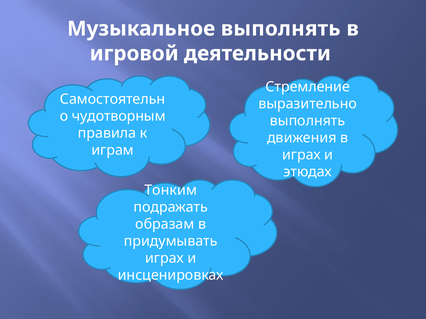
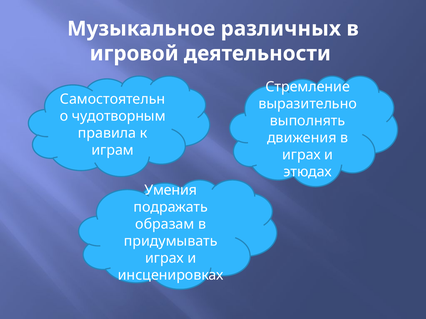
Музыкальное выполнять: выполнять -> различных
Тонким: Тонким -> Умения
